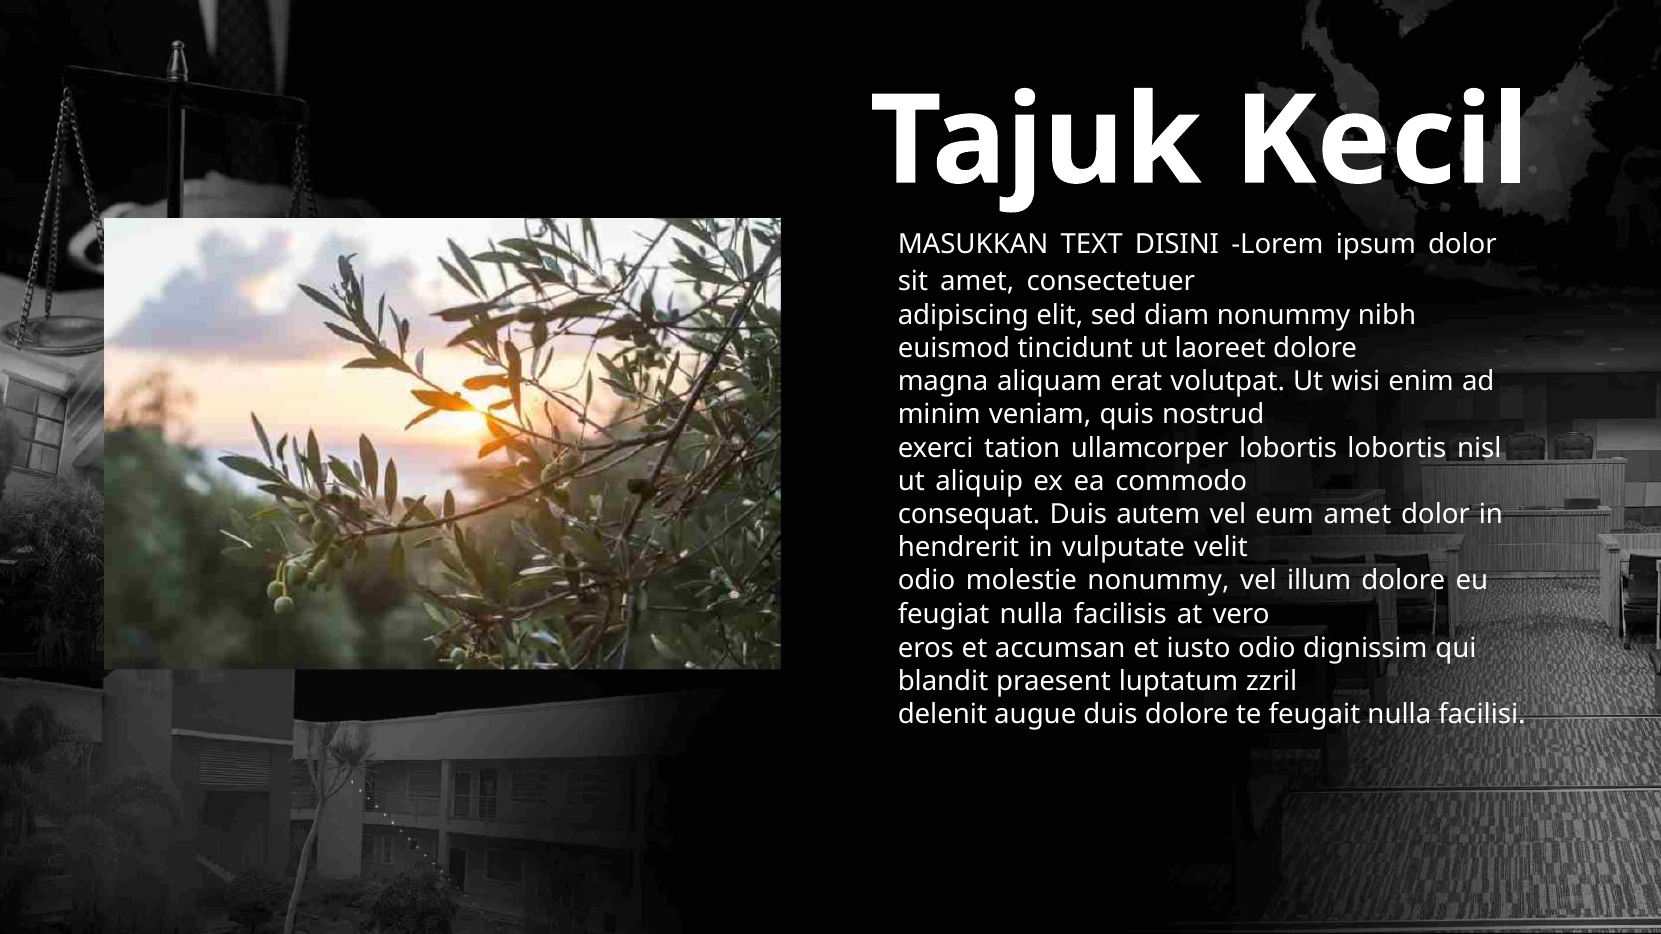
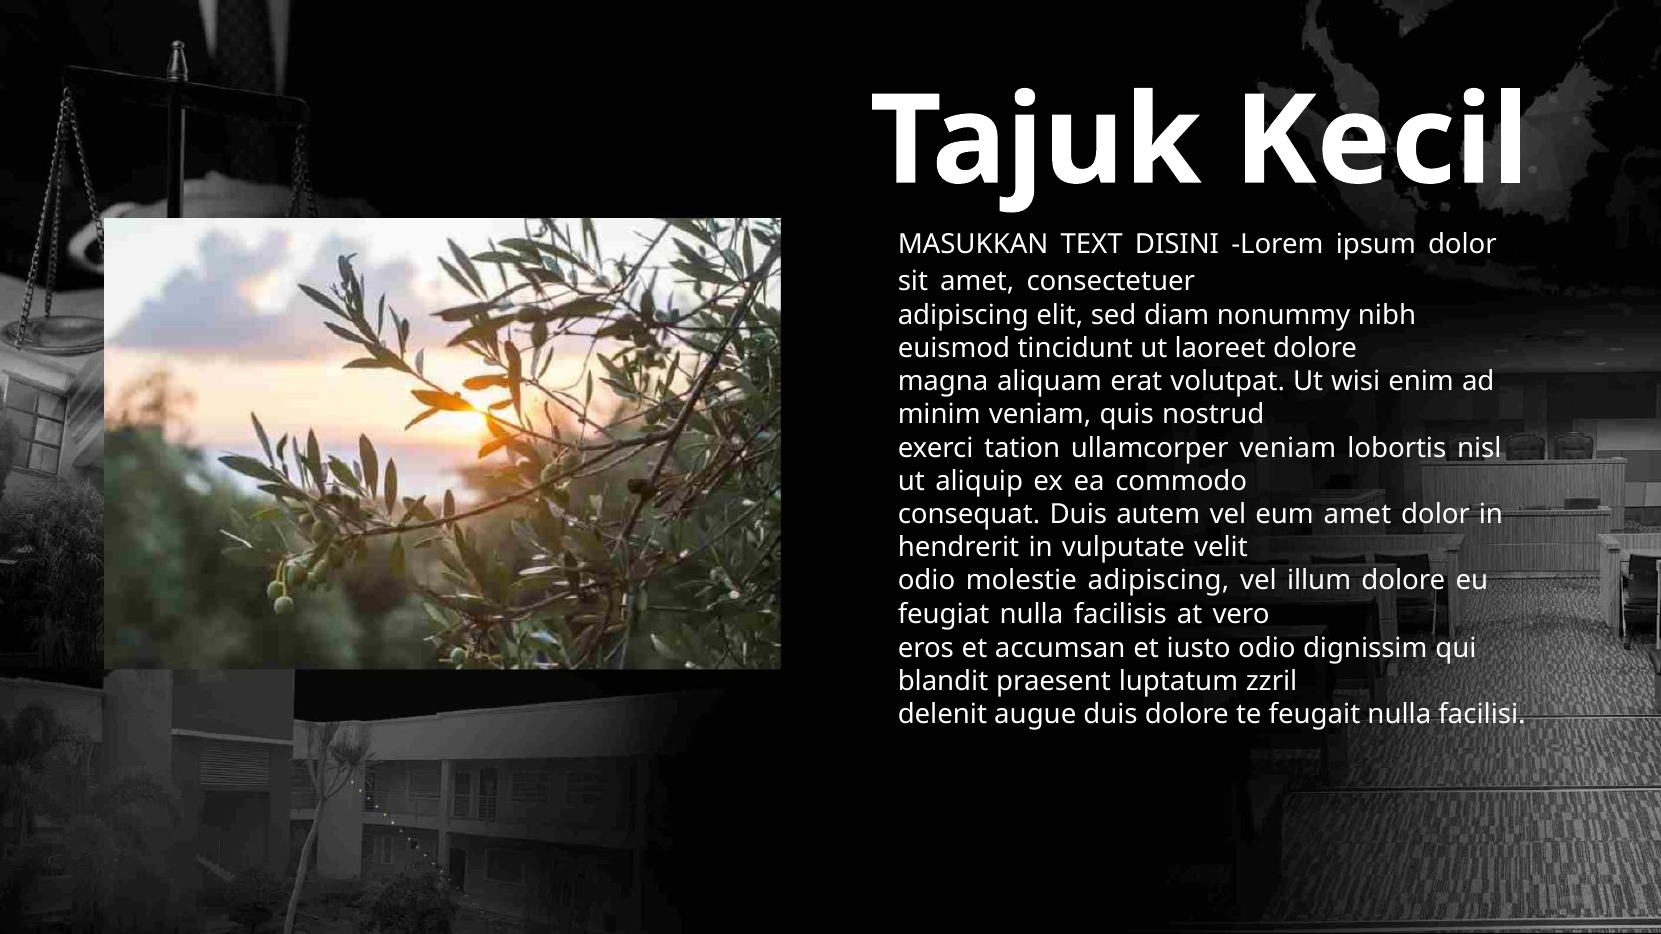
ullamcorper lobortis: lobortis -> veniam
molestie nonummy: nonummy -> adipiscing
